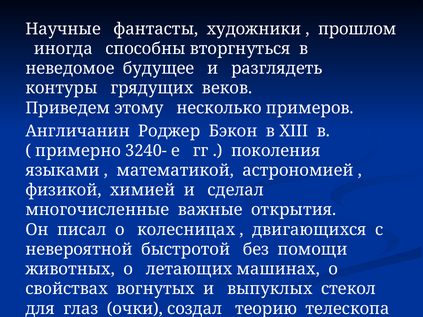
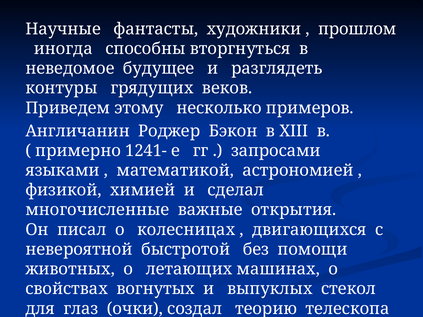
3240-: 3240- -> 1241-
поколения: поколения -> запросами
